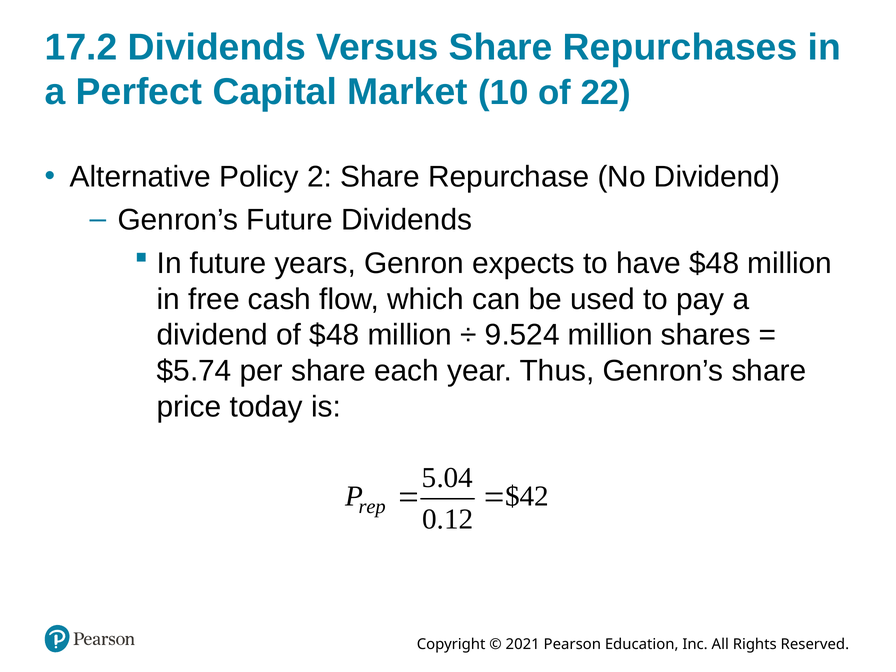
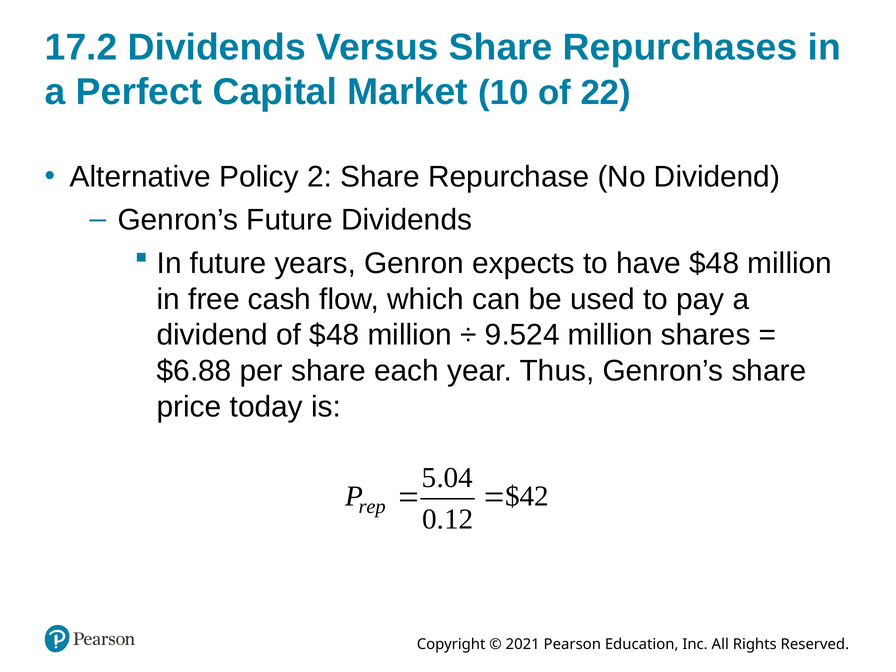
$5.74: $5.74 -> $6.88
